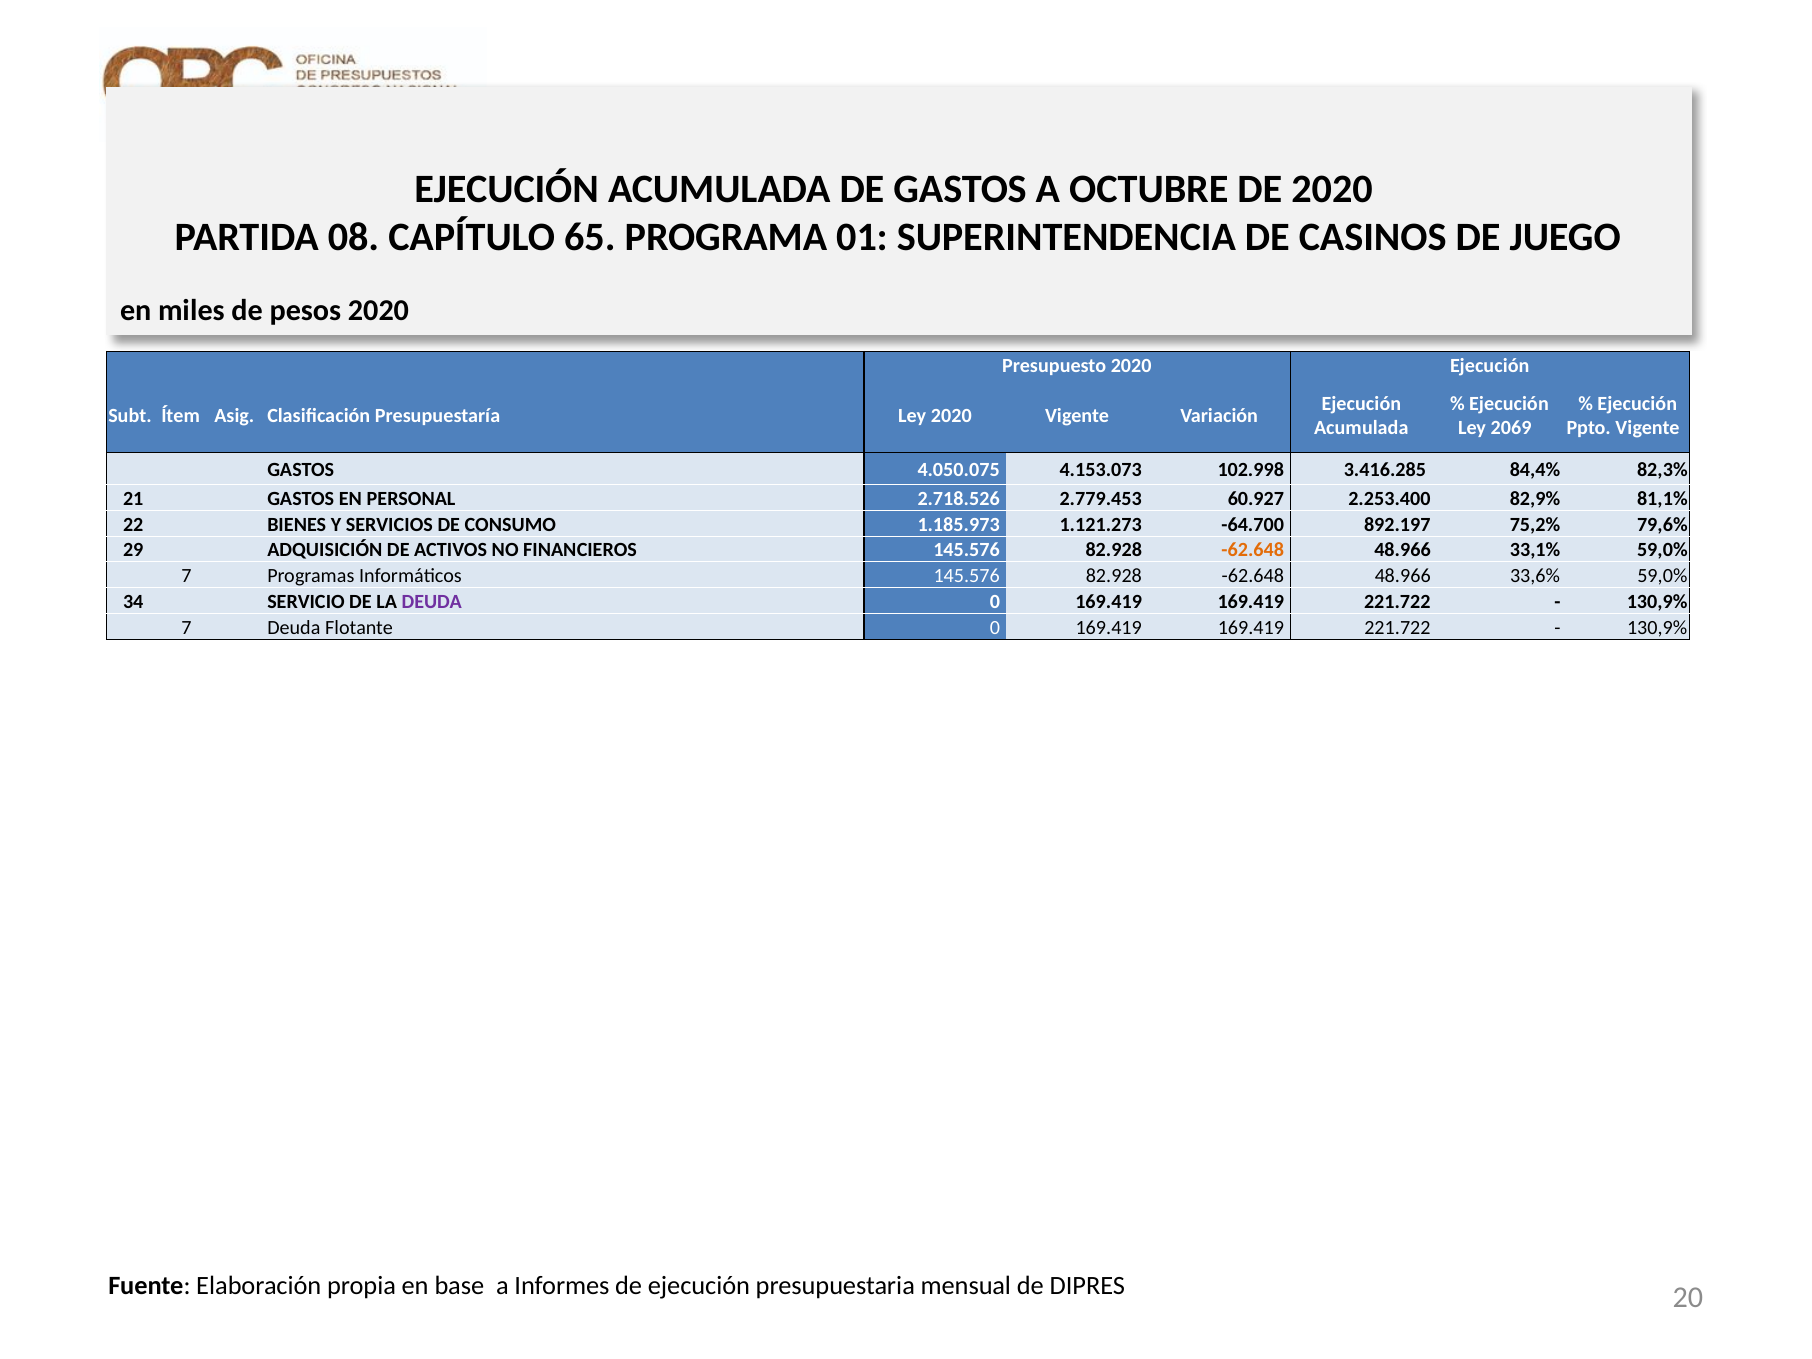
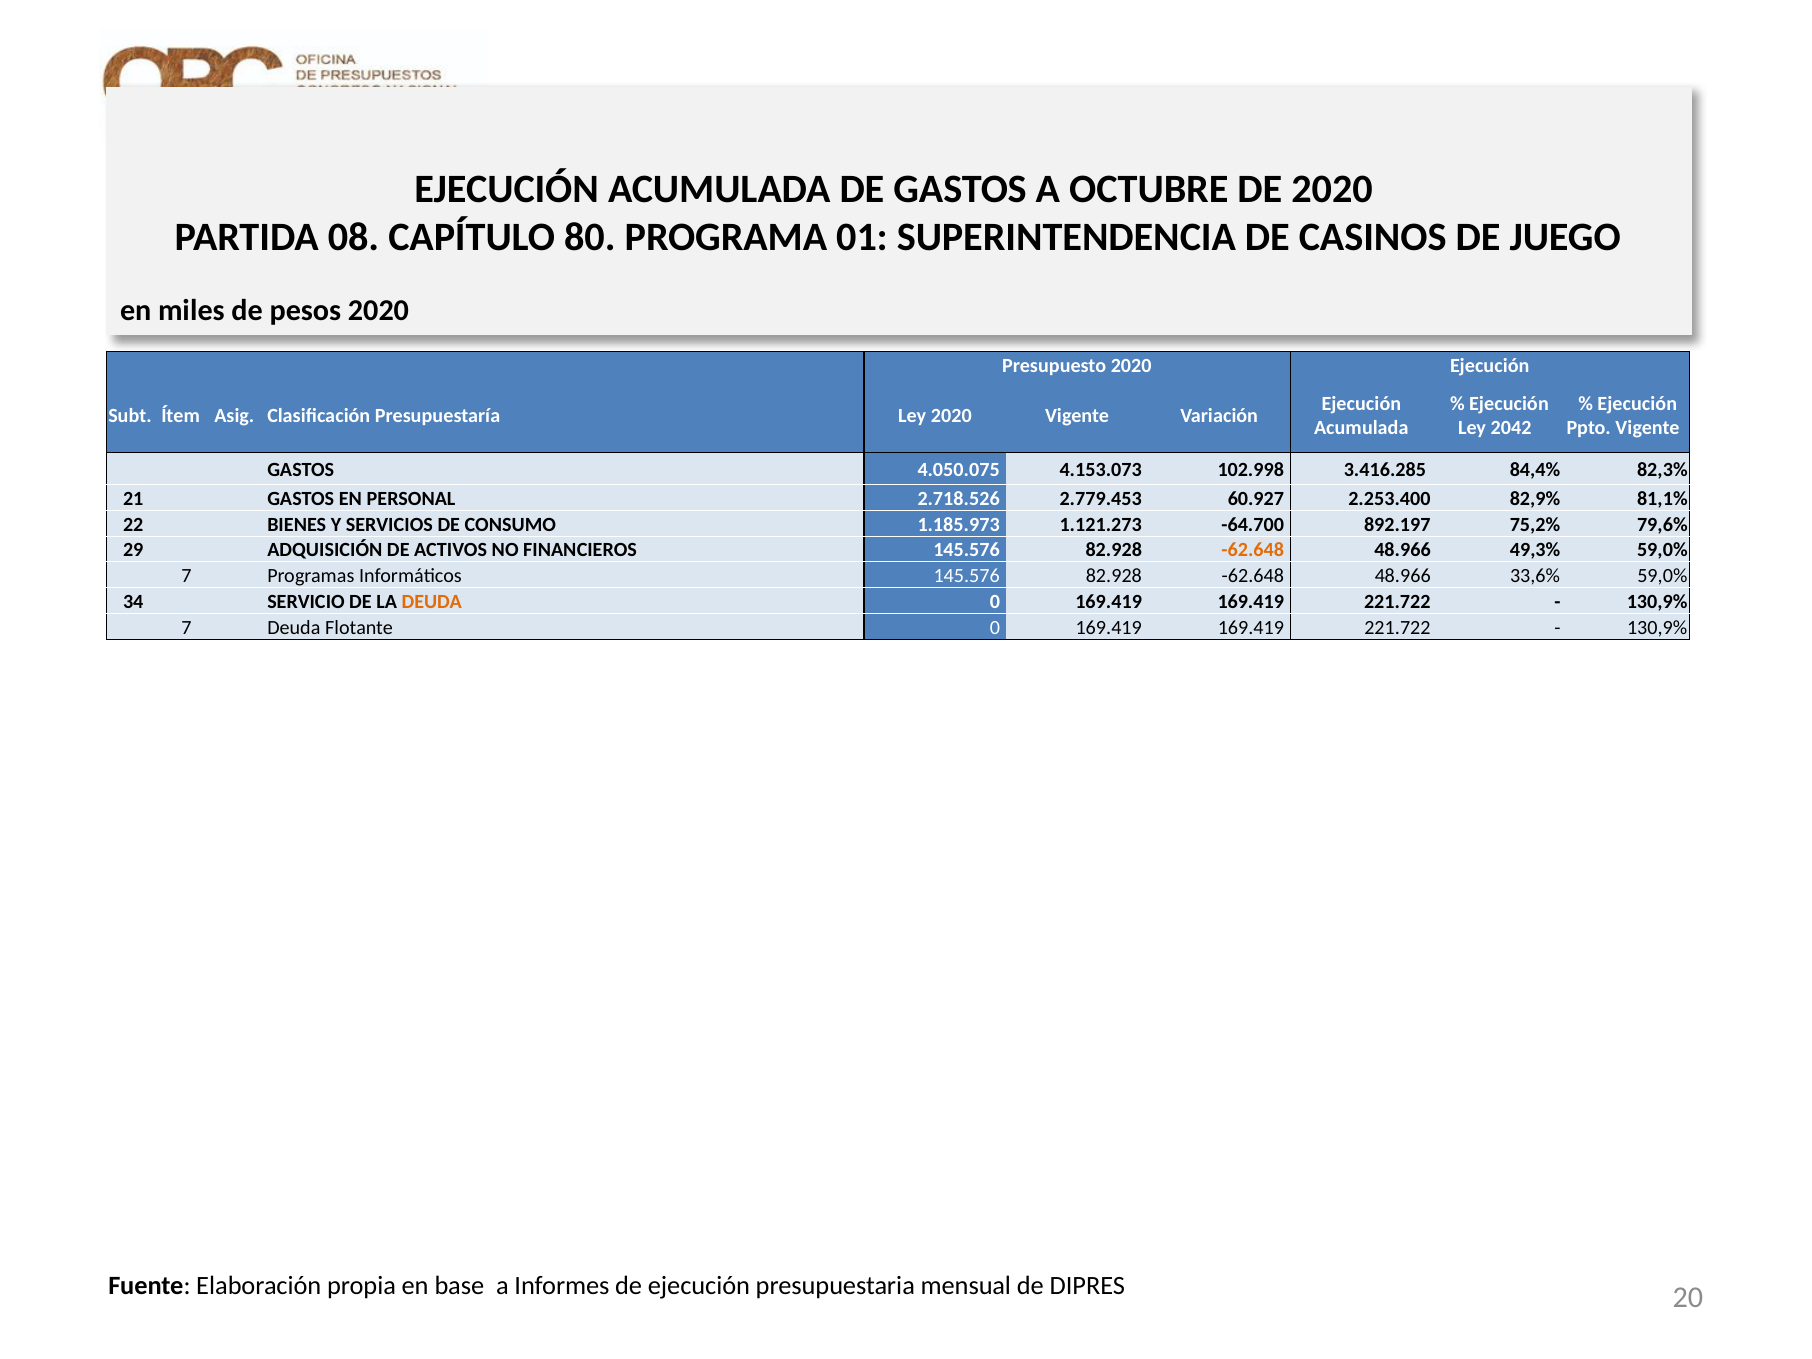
65: 65 -> 80
2069: 2069 -> 2042
33,1%: 33,1% -> 49,3%
DEUDA at (432, 602) colour: purple -> orange
